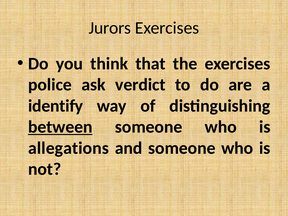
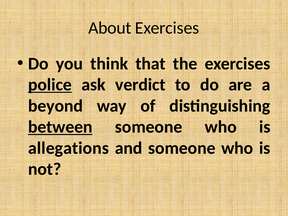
Jurors: Jurors -> About
police underline: none -> present
identify: identify -> beyond
